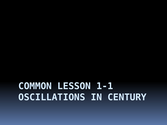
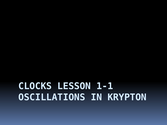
COMMON: COMMON -> CLOCKS
CENTURY: CENTURY -> KRYPTON
